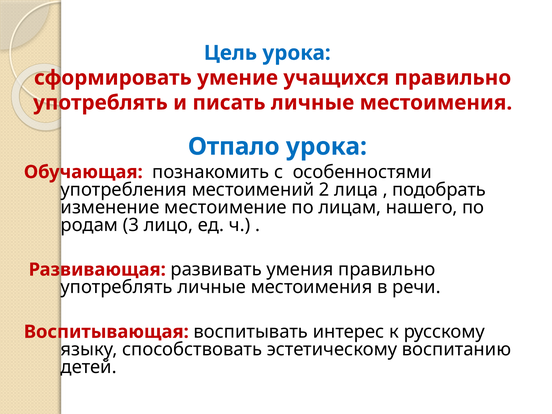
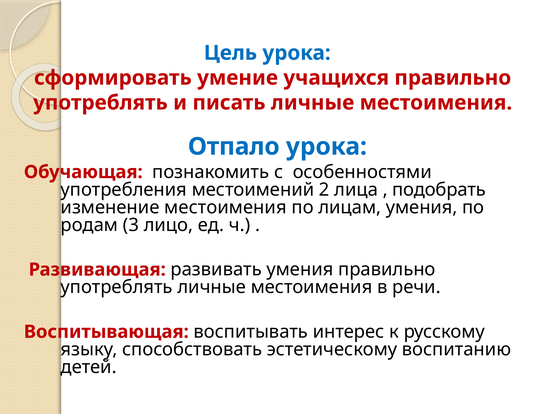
изменение местоимение: местоимение -> местоимения
лицам нашего: нашего -> умения
